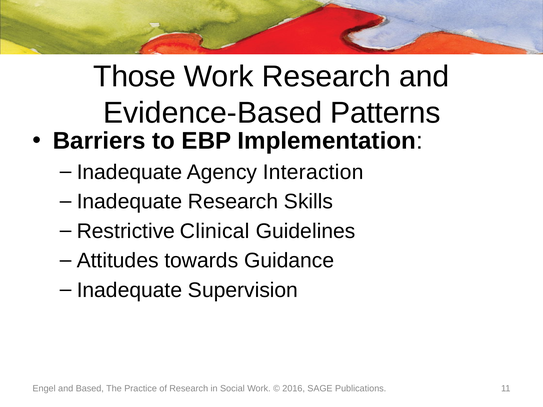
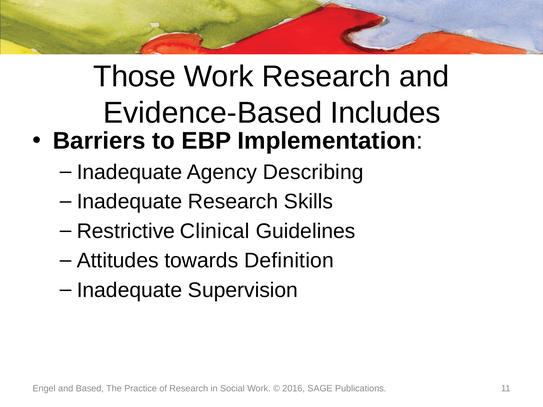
Patterns: Patterns -> Includes
Interaction: Interaction -> Describing
Guidance: Guidance -> Definition
